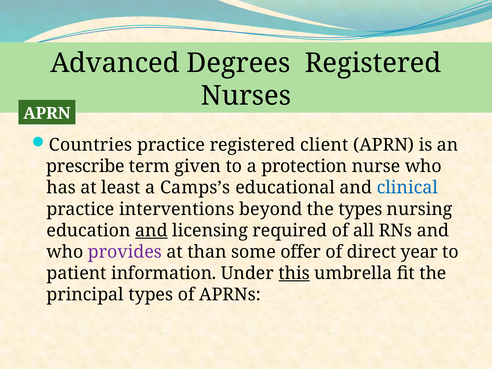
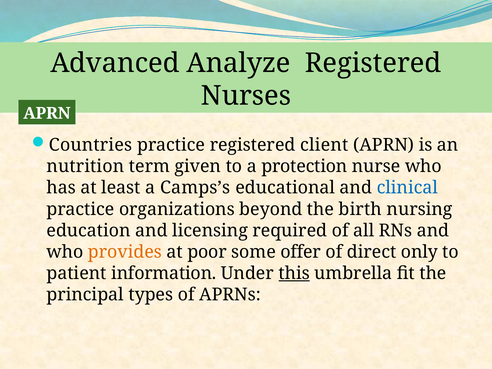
Degrees: Degrees -> Analyze
prescribe: prescribe -> nutrition
interventions: interventions -> organizations
the types: types -> birth
and at (151, 231) underline: present -> none
provides colour: purple -> orange
than: than -> poor
year: year -> only
